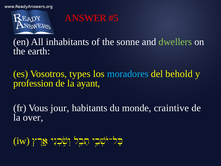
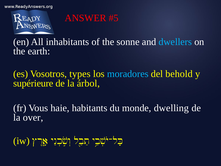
dwellers colour: light green -> light blue
profession: profession -> supérieure
ayant: ayant -> árbol
jour: jour -> haie
craintive: craintive -> dwelling
